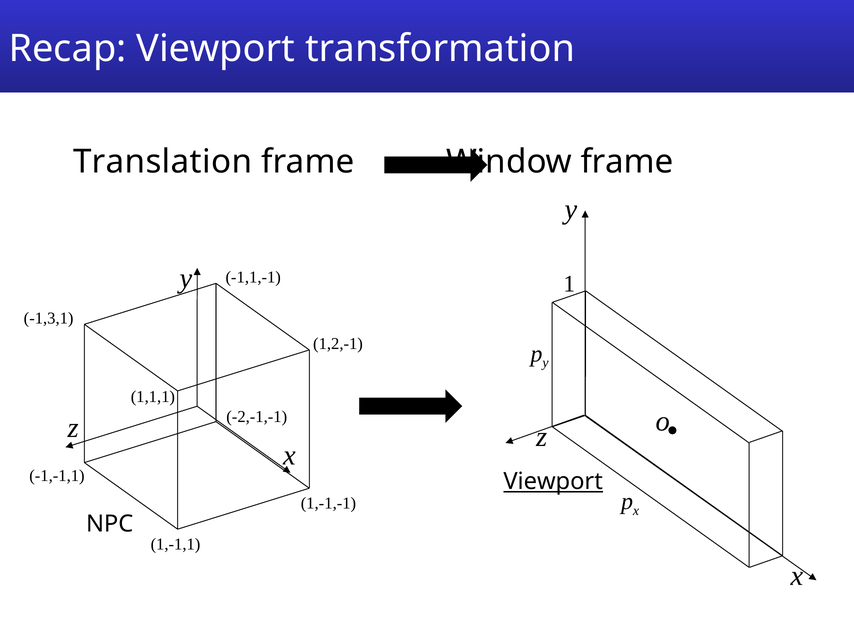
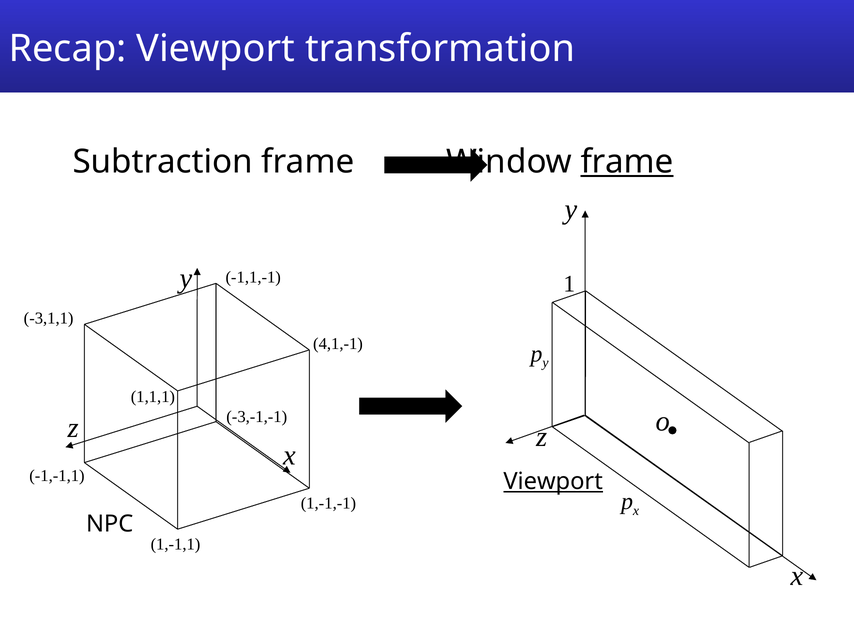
Translation: Translation -> Subtraction
frame at (627, 162) underline: none -> present
-1,3,1: -1,3,1 -> -3,1,1
1,2,-1: 1,2,-1 -> 4,1,-1
-2,-1,-1: -2,-1,-1 -> -3,-1,-1
